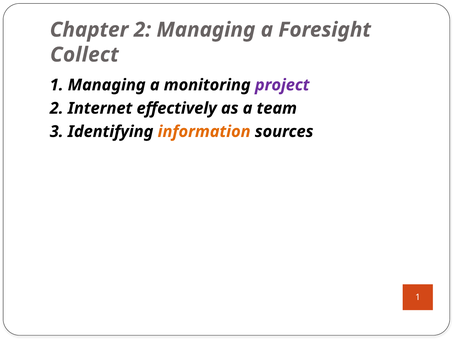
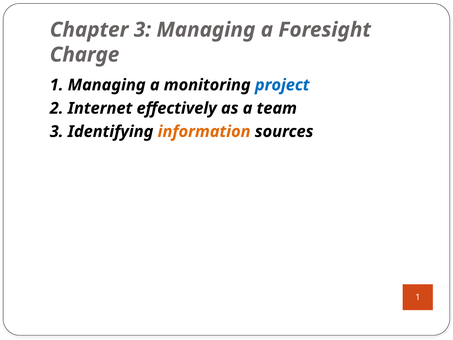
Chapter 2: 2 -> 3
Collect: Collect -> Charge
project colour: purple -> blue
